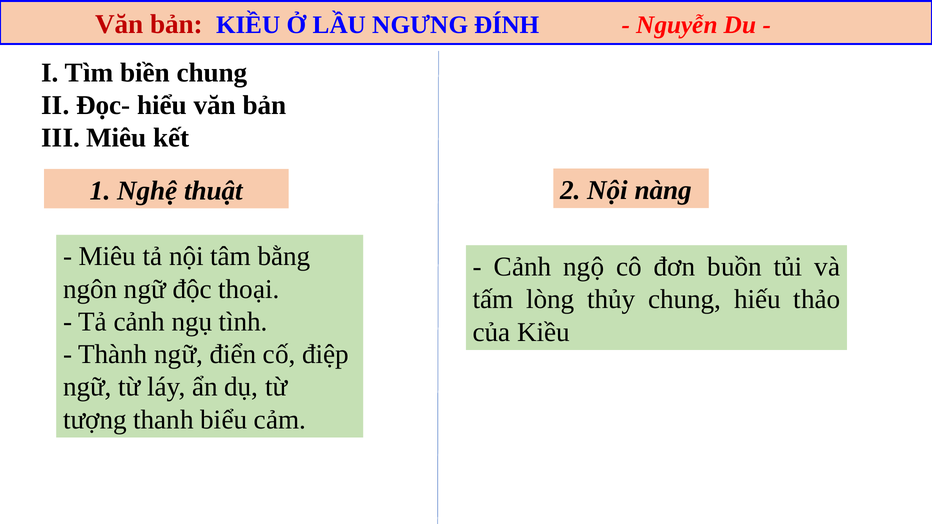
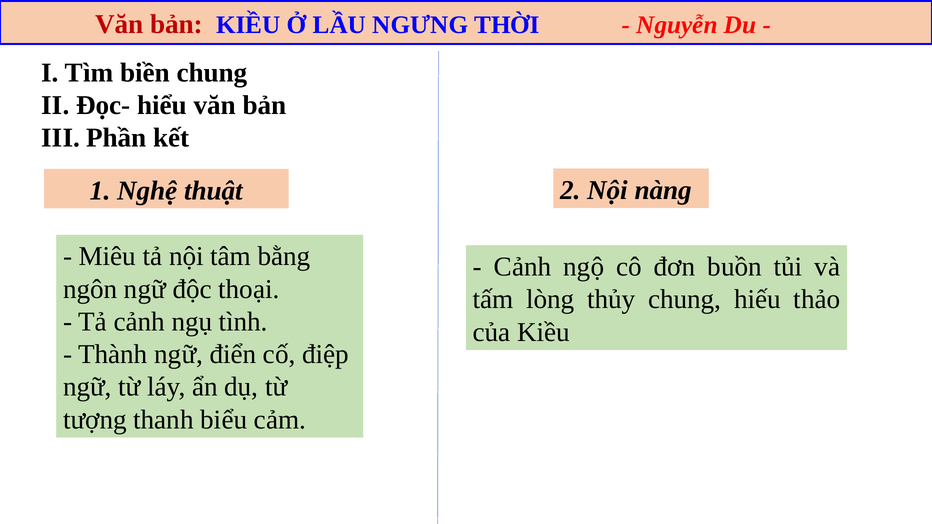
ĐÍNH: ĐÍNH -> THỜI
III Miêu: Miêu -> Phần
